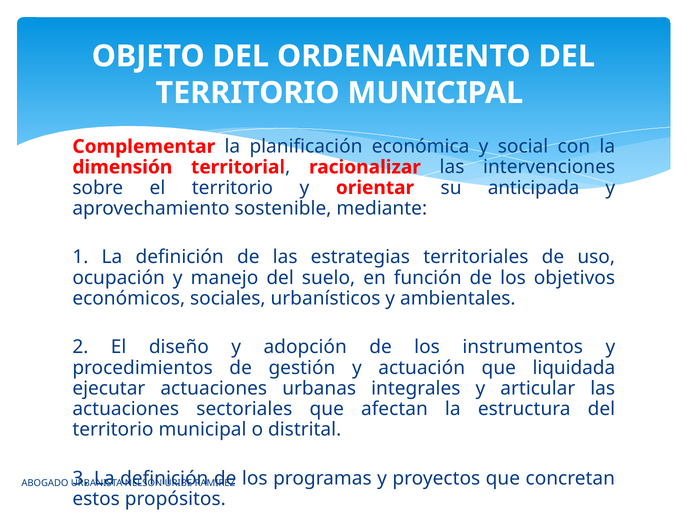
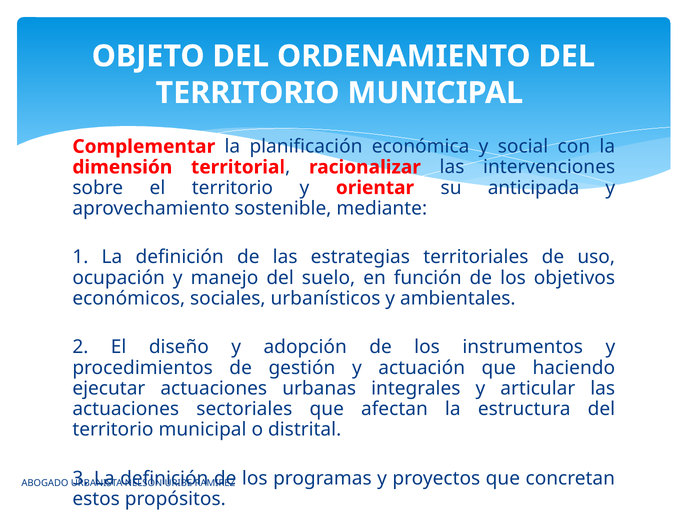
liquidada: liquidada -> haciendo
